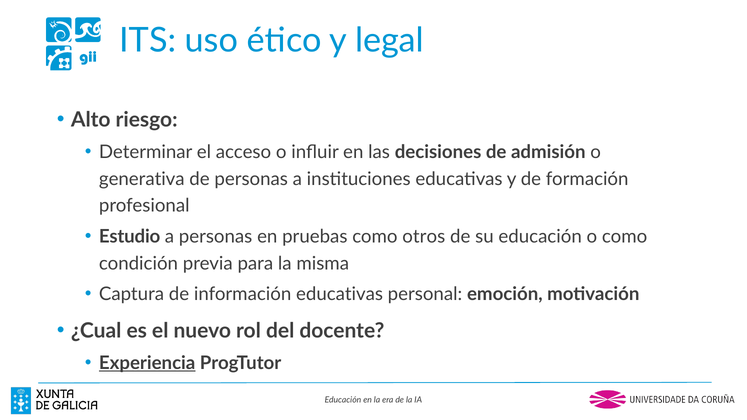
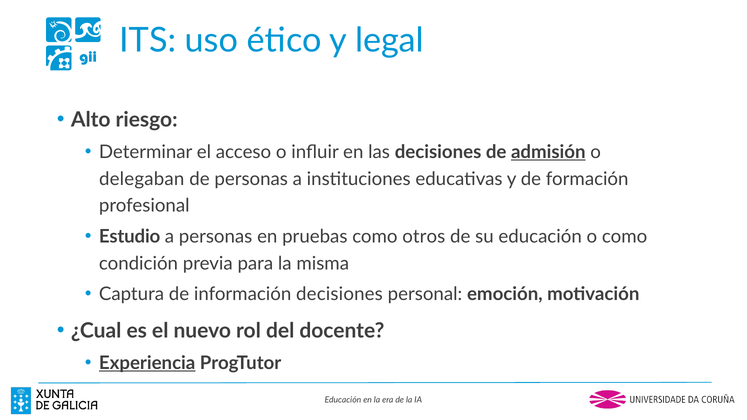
admisión underline: none -> present
generativa: generativa -> delegaban
información educativas: educativas -> decisiones
